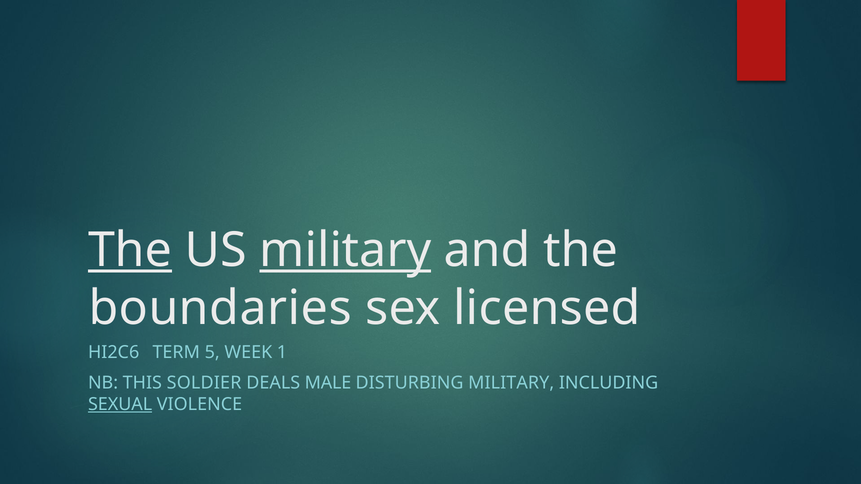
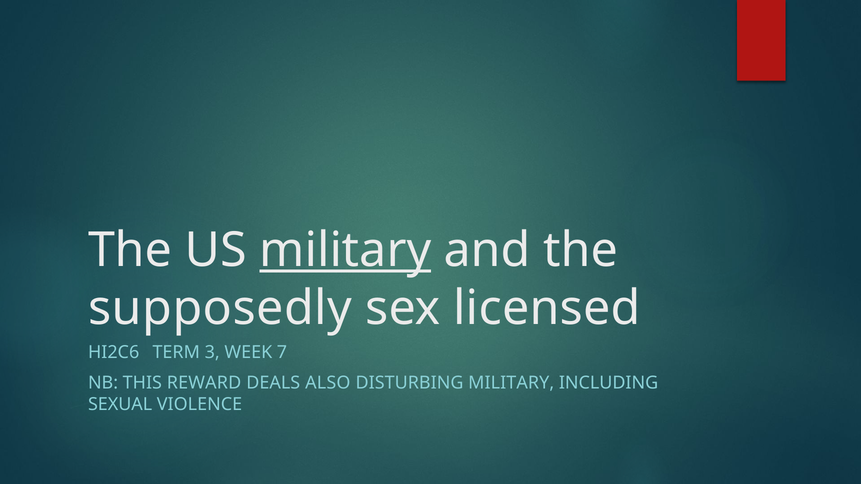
The at (130, 250) underline: present -> none
boundaries: boundaries -> supposedly
5: 5 -> 3
1: 1 -> 7
SOLDIER: SOLDIER -> REWARD
MALE: MALE -> ALSO
SEXUAL underline: present -> none
